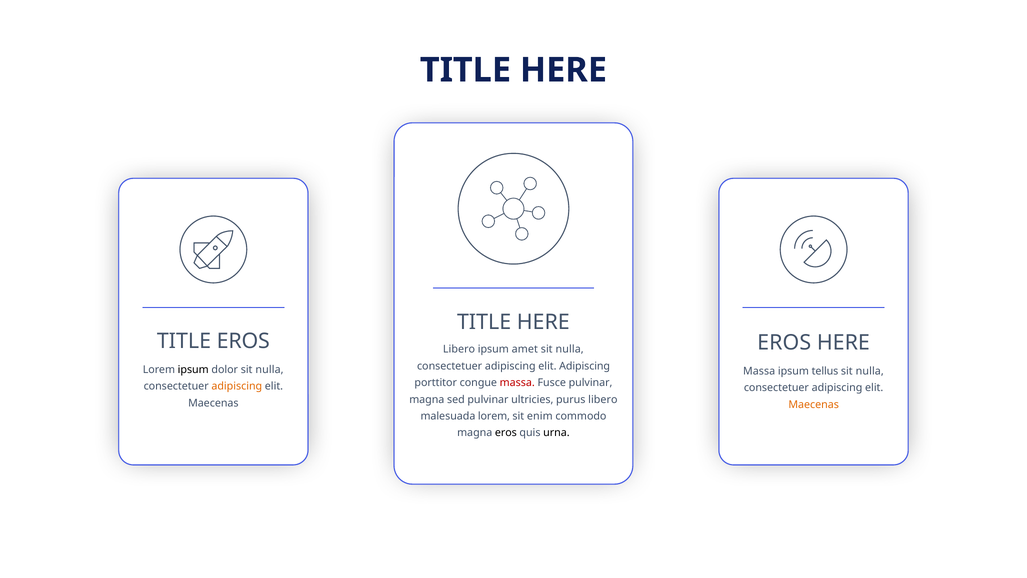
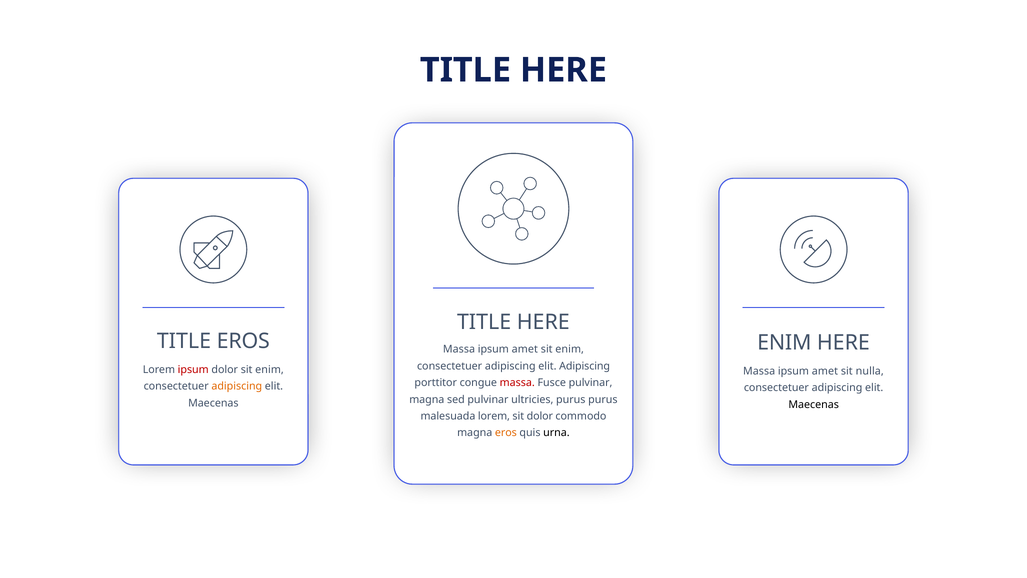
EROS at (784, 343): EROS -> ENIM
Libero at (459, 349): Libero -> Massa
nulla at (570, 349): nulla -> enim
ipsum at (193, 369) colour: black -> red
dolor sit nulla: nulla -> enim
tellus at (825, 371): tellus -> amet
purus libero: libero -> purus
Maecenas at (814, 404) colour: orange -> black
sit enim: enim -> dolor
eros at (506, 433) colour: black -> orange
